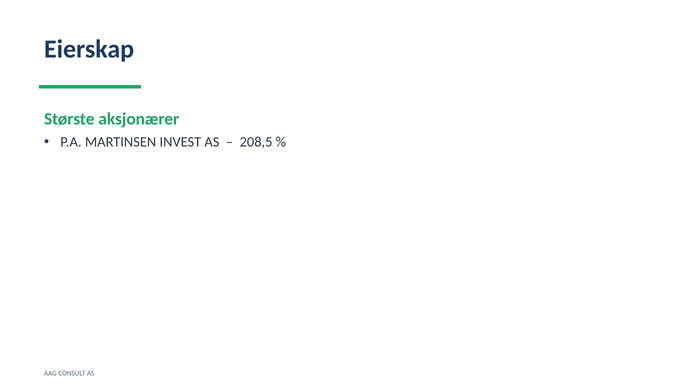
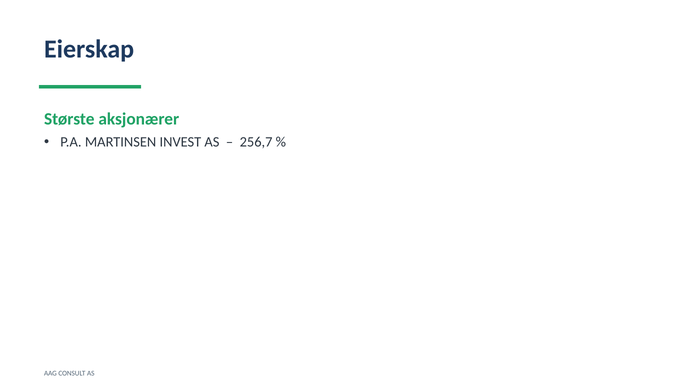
208,5: 208,5 -> 256,7
